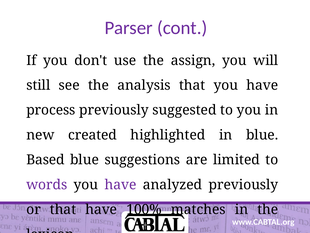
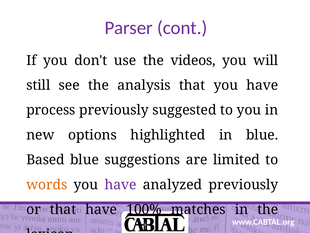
assign: assign -> videos
created: created -> options
words colour: purple -> orange
